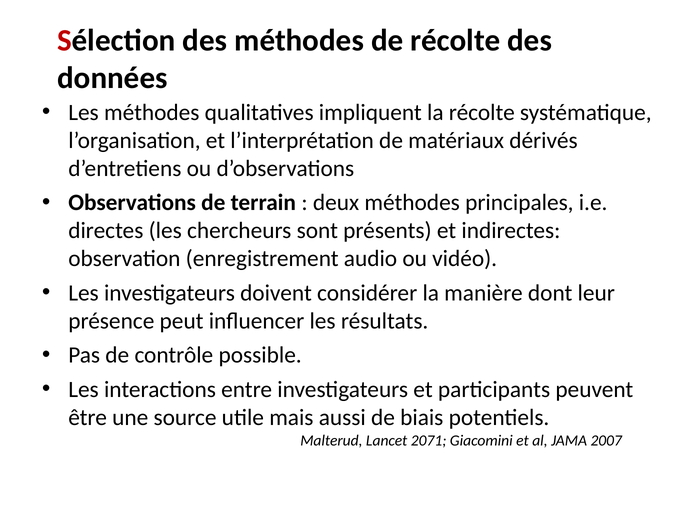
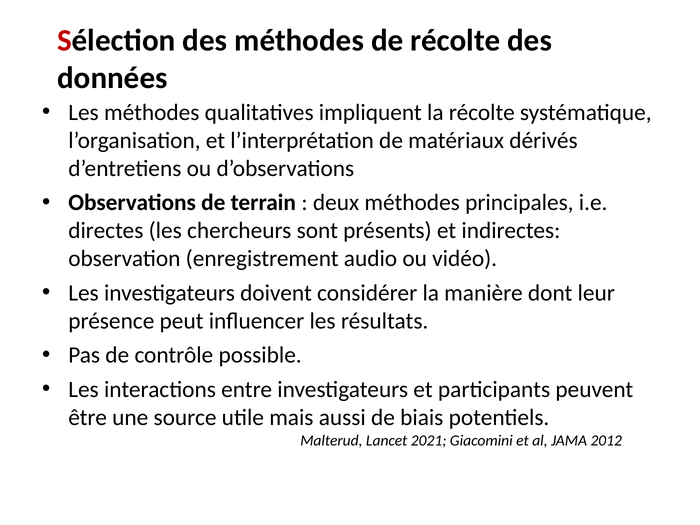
2071: 2071 -> 2021
2007: 2007 -> 2012
